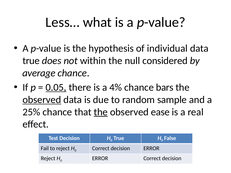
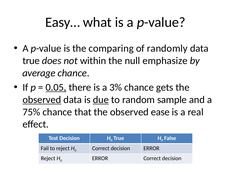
Less…: Less… -> Easy…
hypothesis: hypothesis -> comparing
individual: individual -> randomly
considered: considered -> emphasize
4%: 4% -> 3%
bars: bars -> gets
due underline: none -> present
25%: 25% -> 75%
the at (101, 112) underline: present -> none
